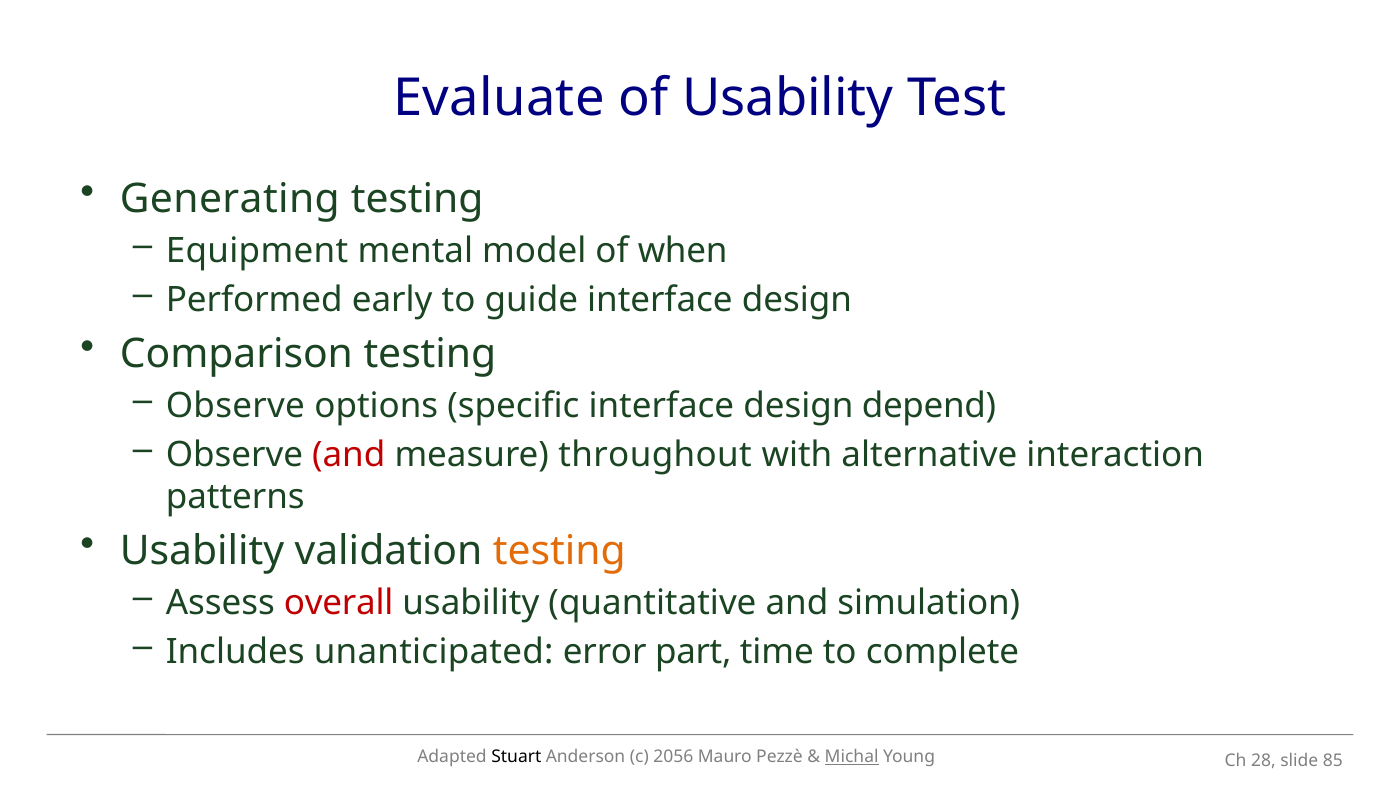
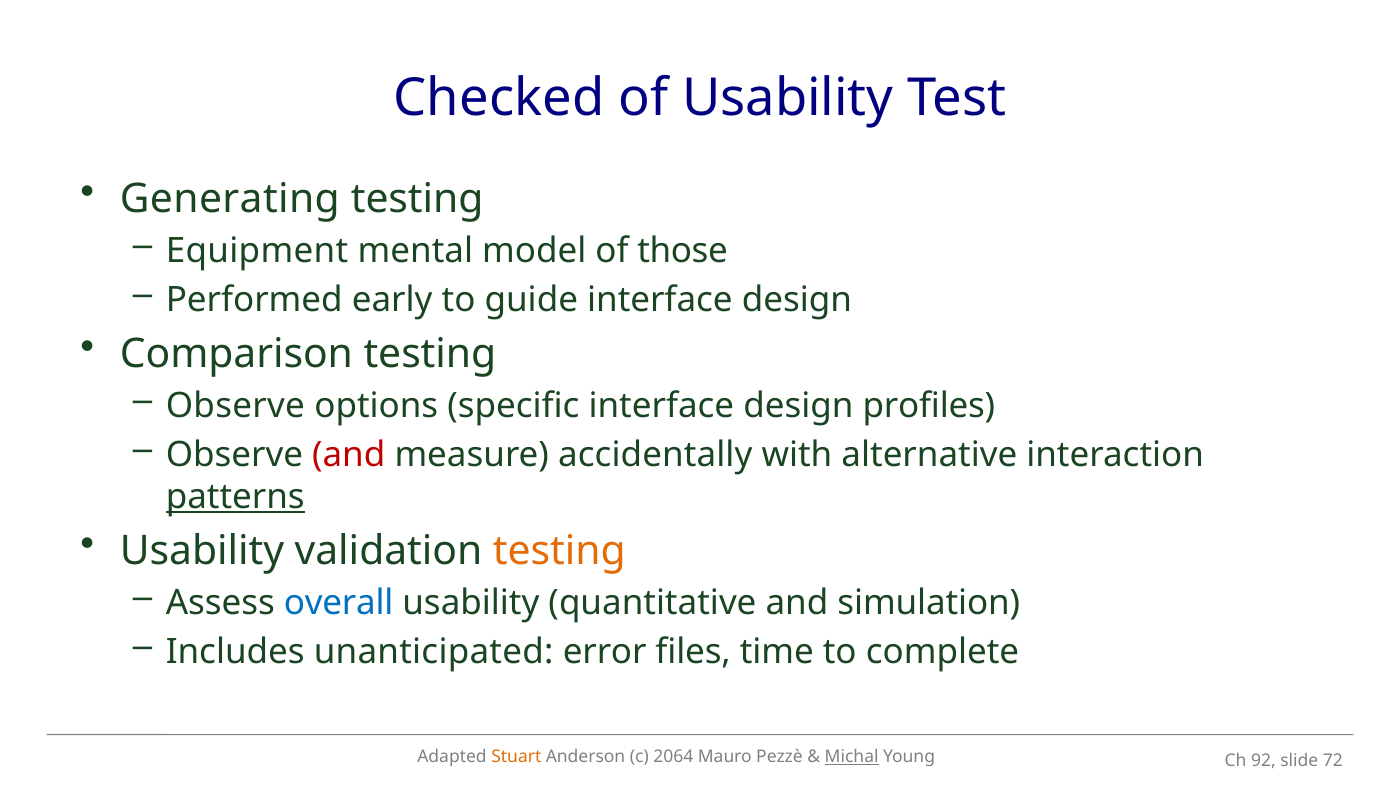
Evaluate: Evaluate -> Checked
when: when -> those
depend: depend -> profiles
throughout: throughout -> accidentally
patterns underline: none -> present
overall colour: red -> blue
part: part -> files
Stuart colour: black -> orange
2056: 2056 -> 2064
28: 28 -> 92
85: 85 -> 72
